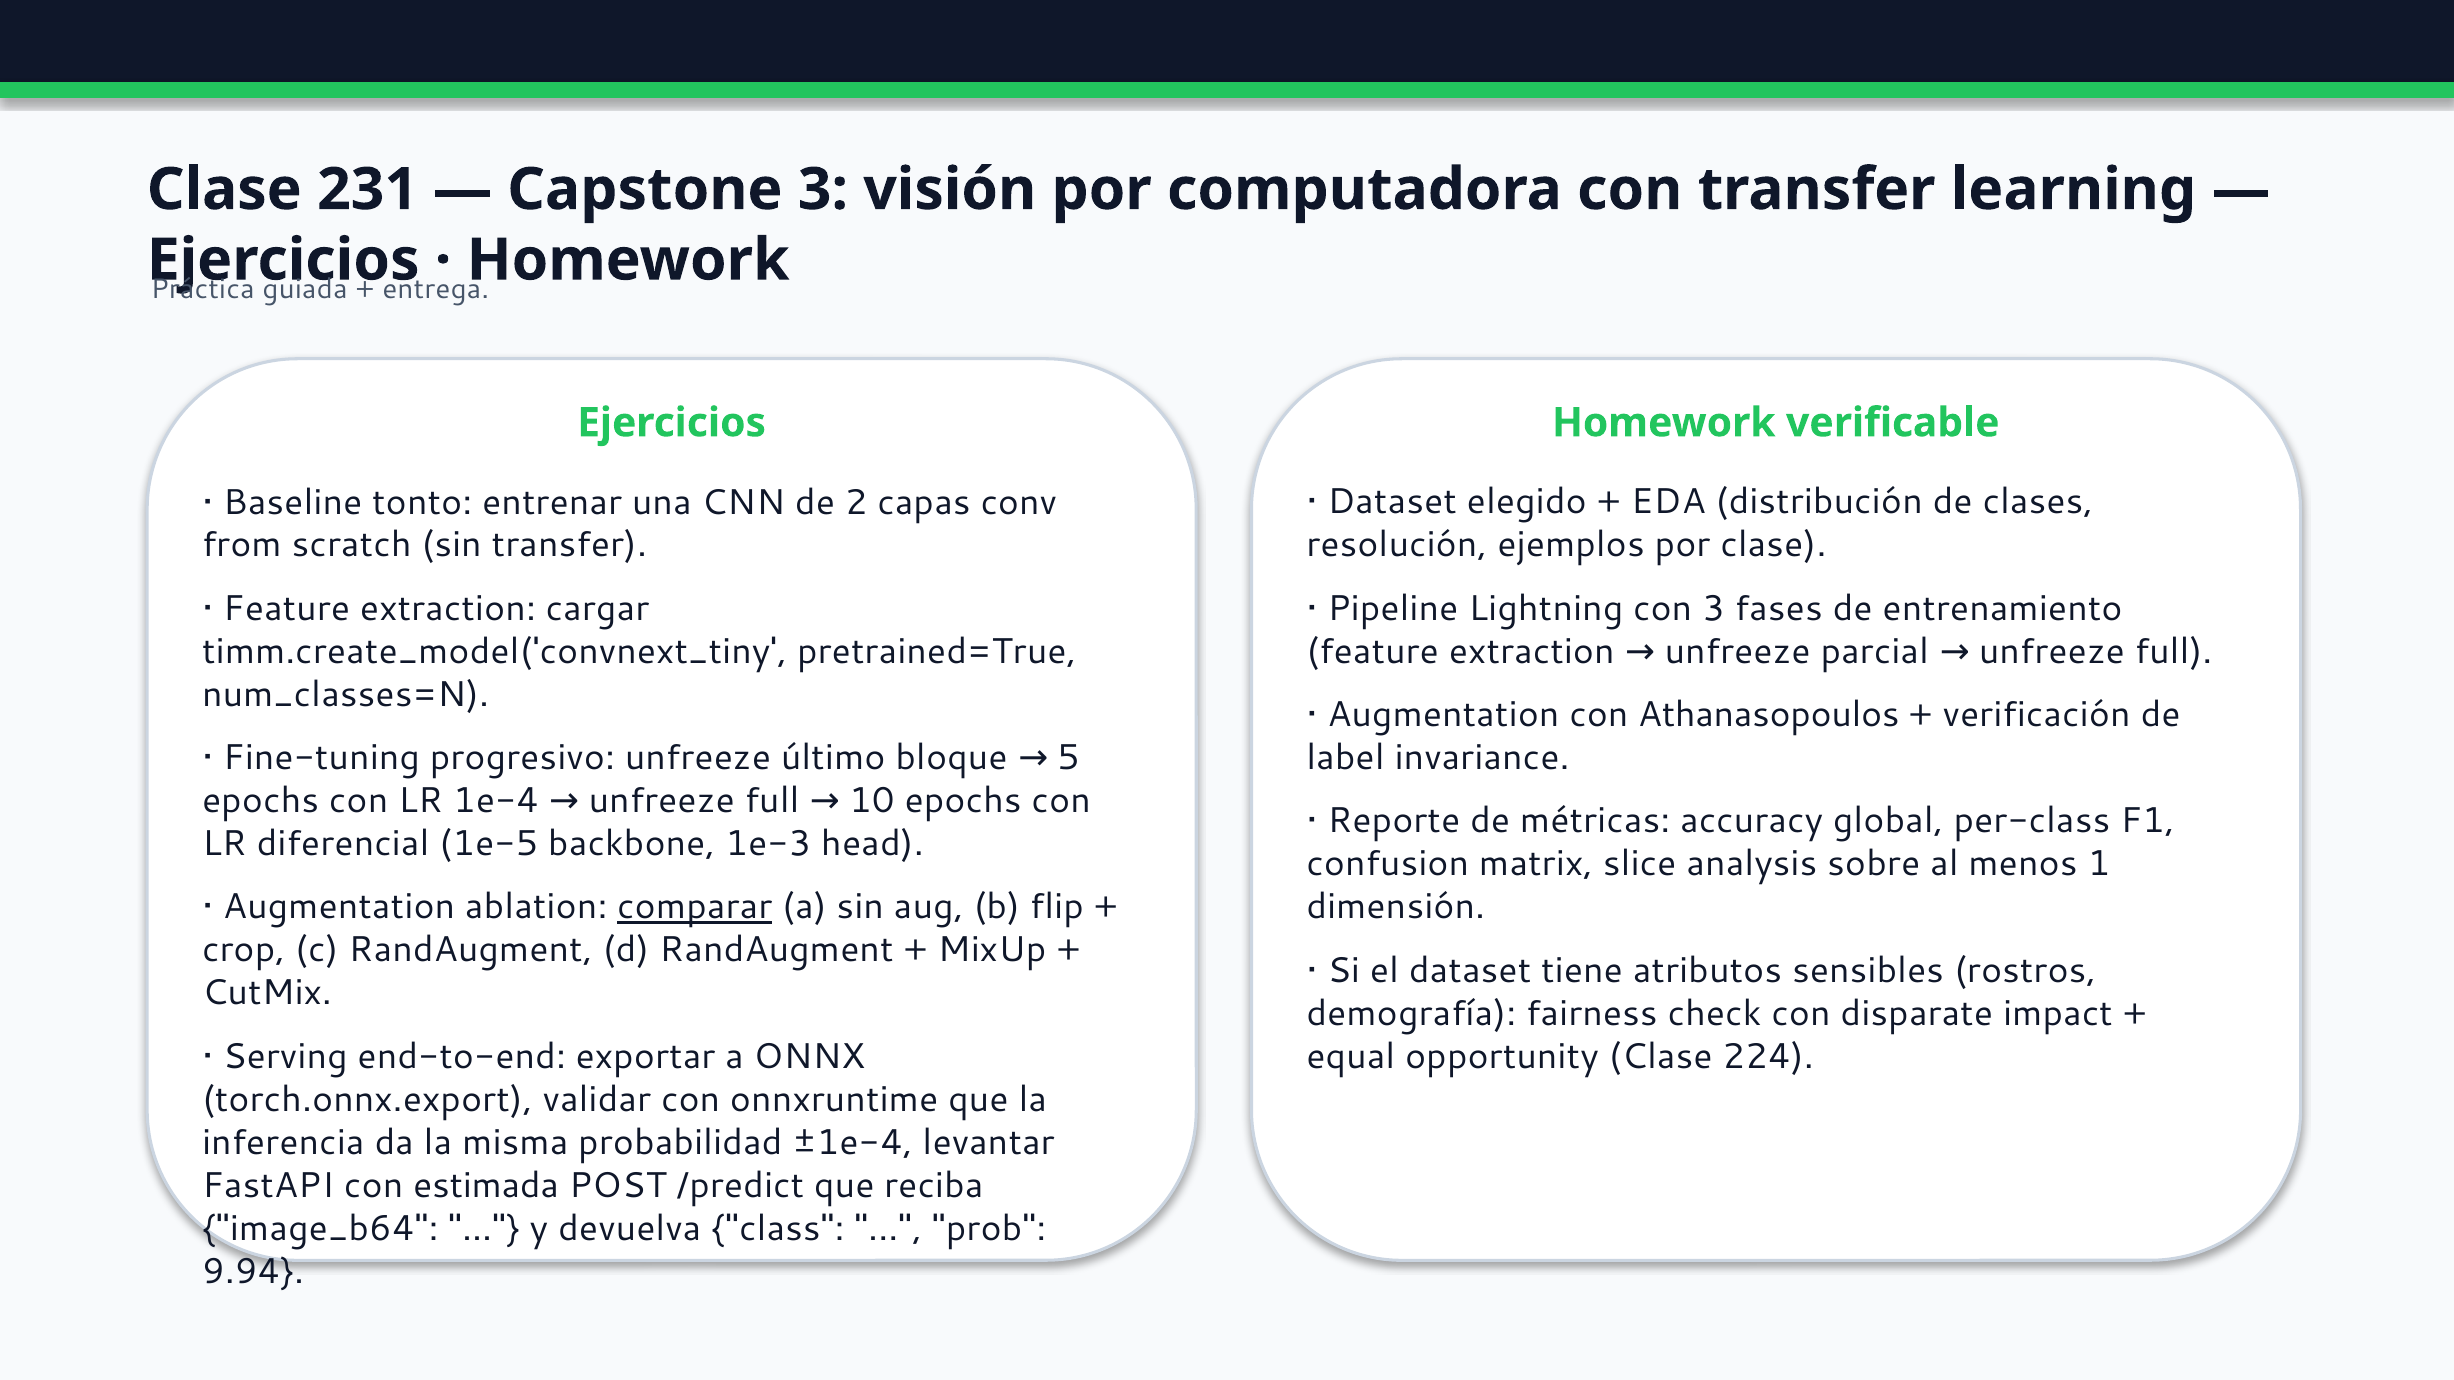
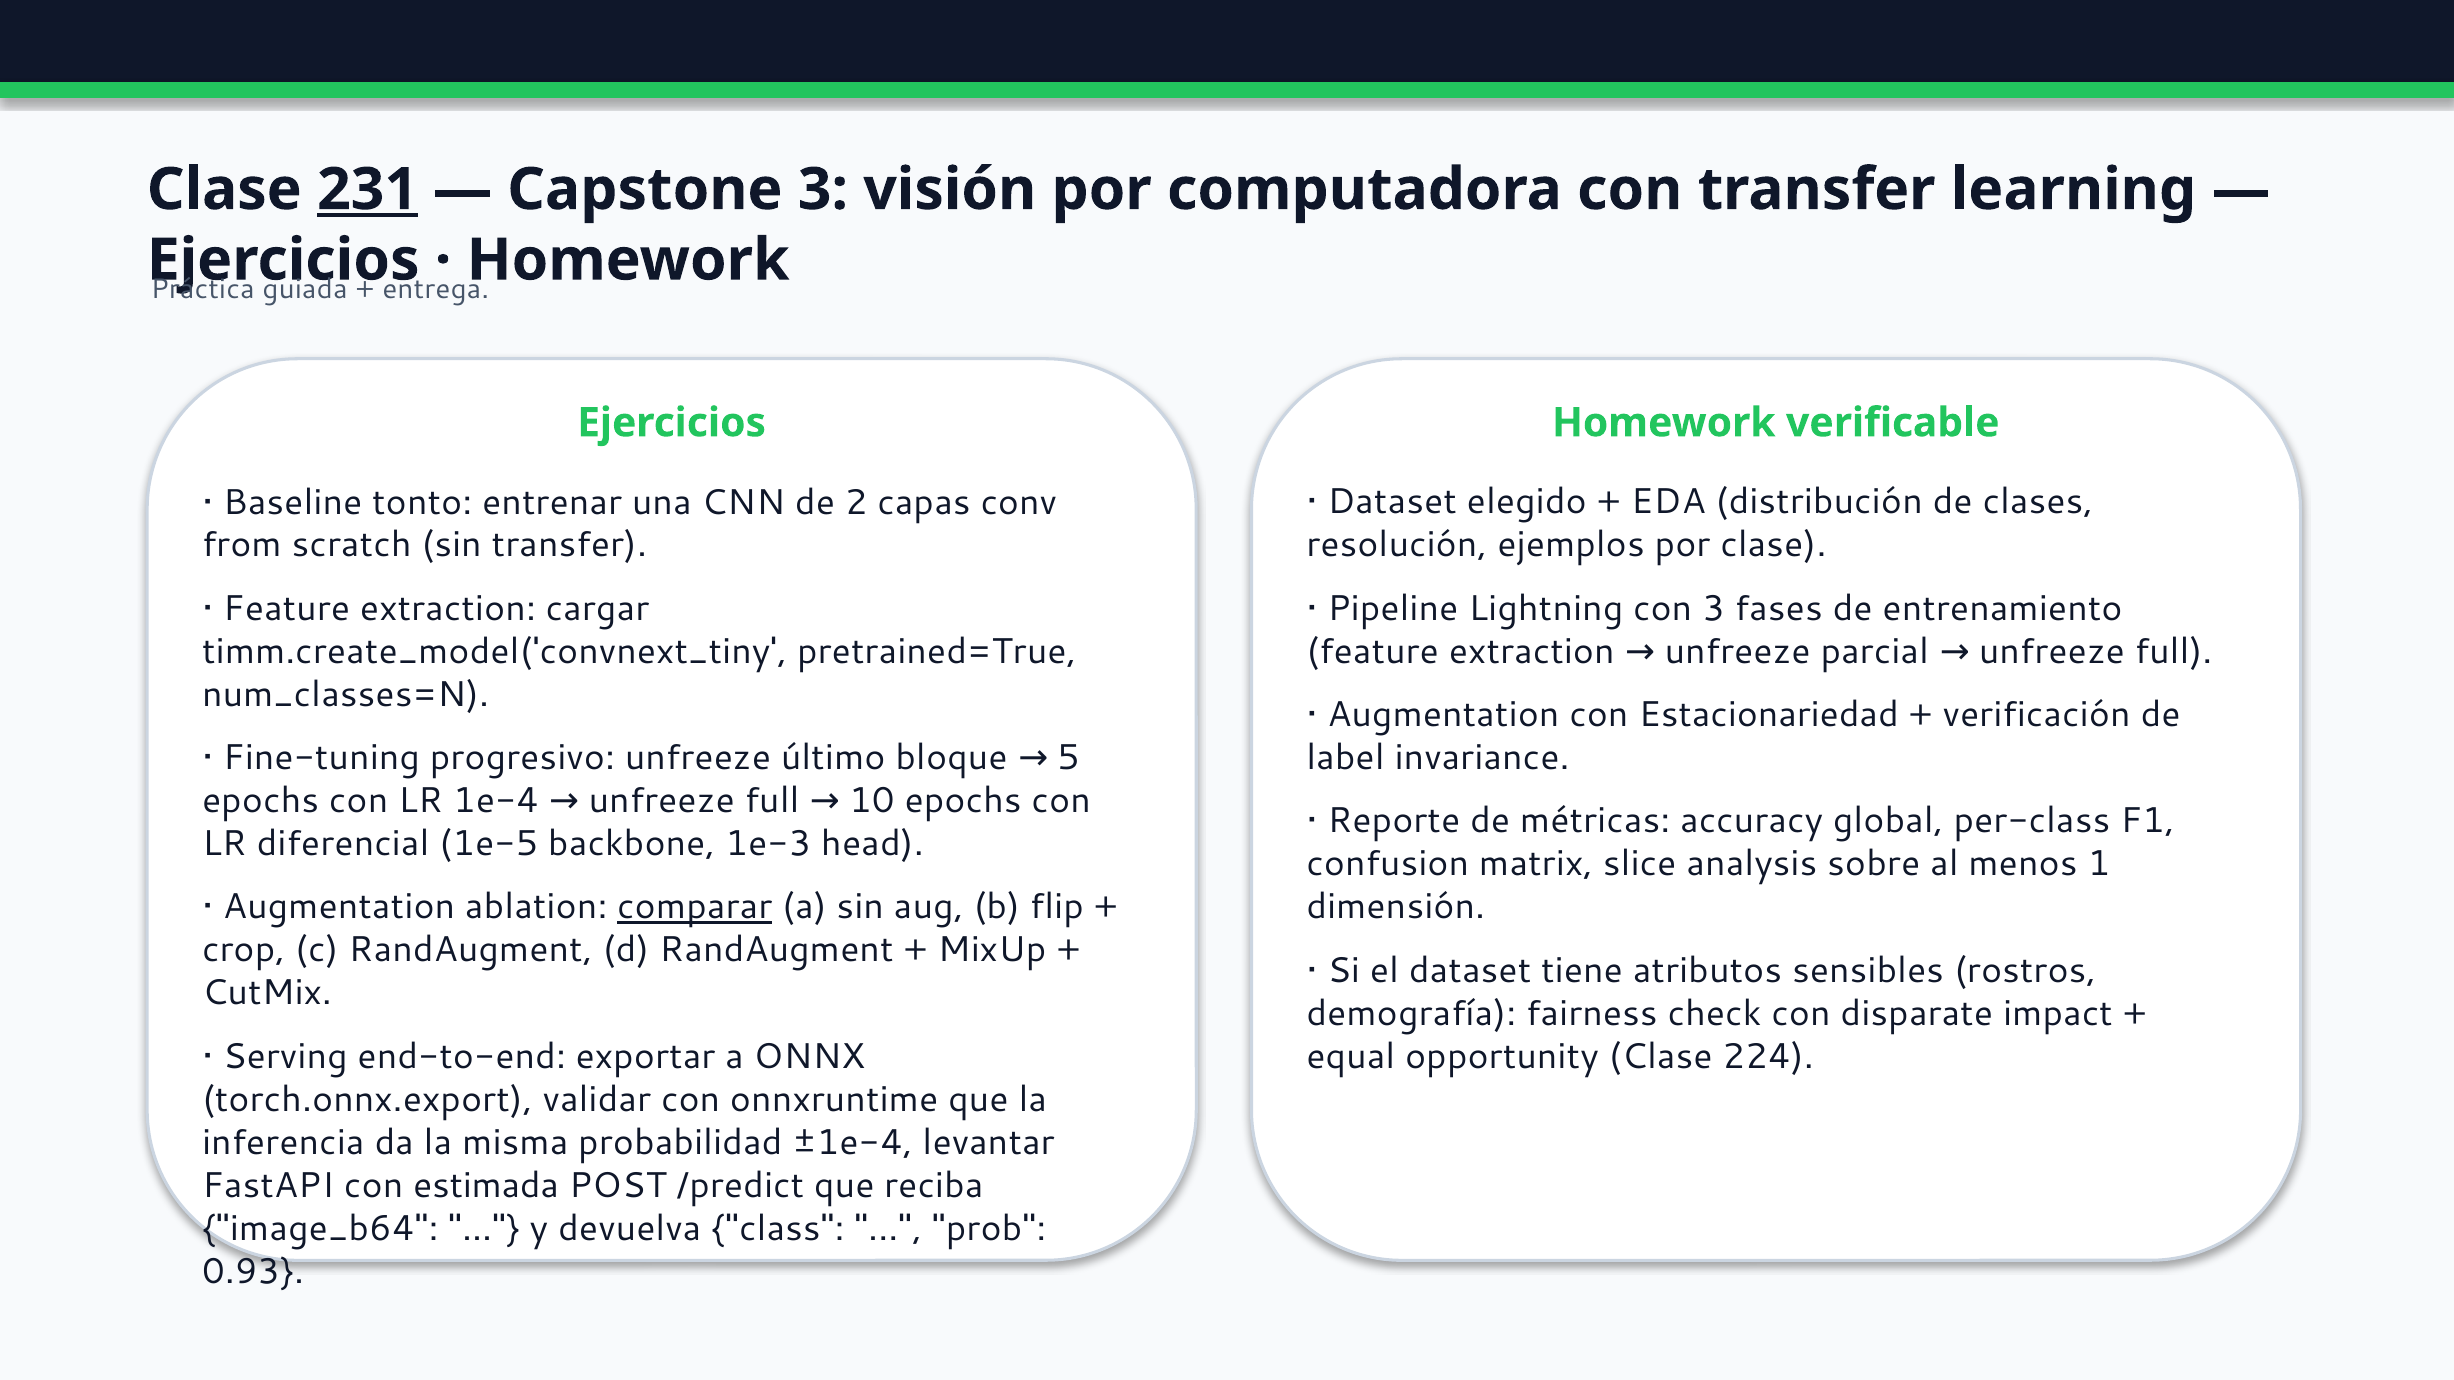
231 underline: none -> present
Athanasopoulos: Athanasopoulos -> Estacionariedad
9.94: 9.94 -> 0.93
